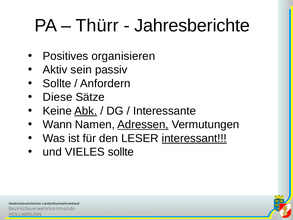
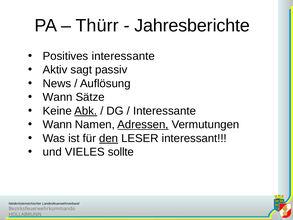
Positives organisieren: organisieren -> interessante
sein: sein -> sagt
Sollte at (57, 83): Sollte -> News
Anfordern: Anfordern -> Auflösung
Diese at (58, 97): Diese -> Wann
den underline: none -> present
interessant underline: present -> none
